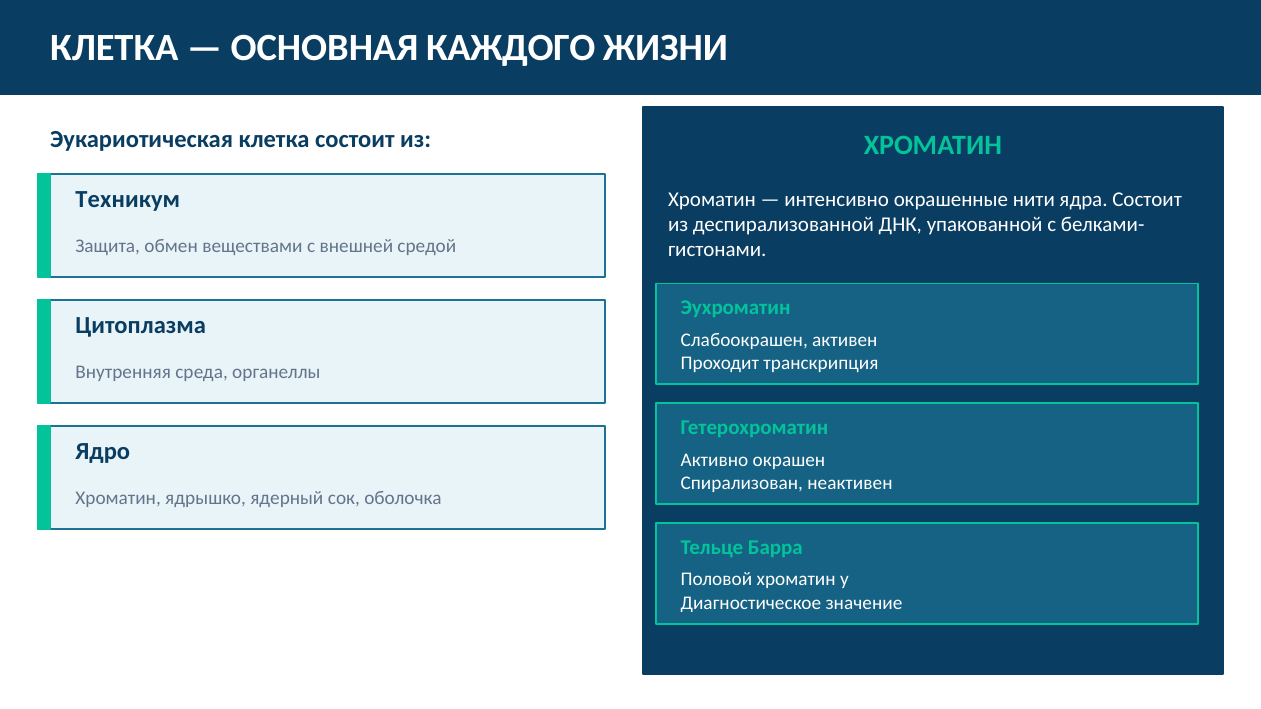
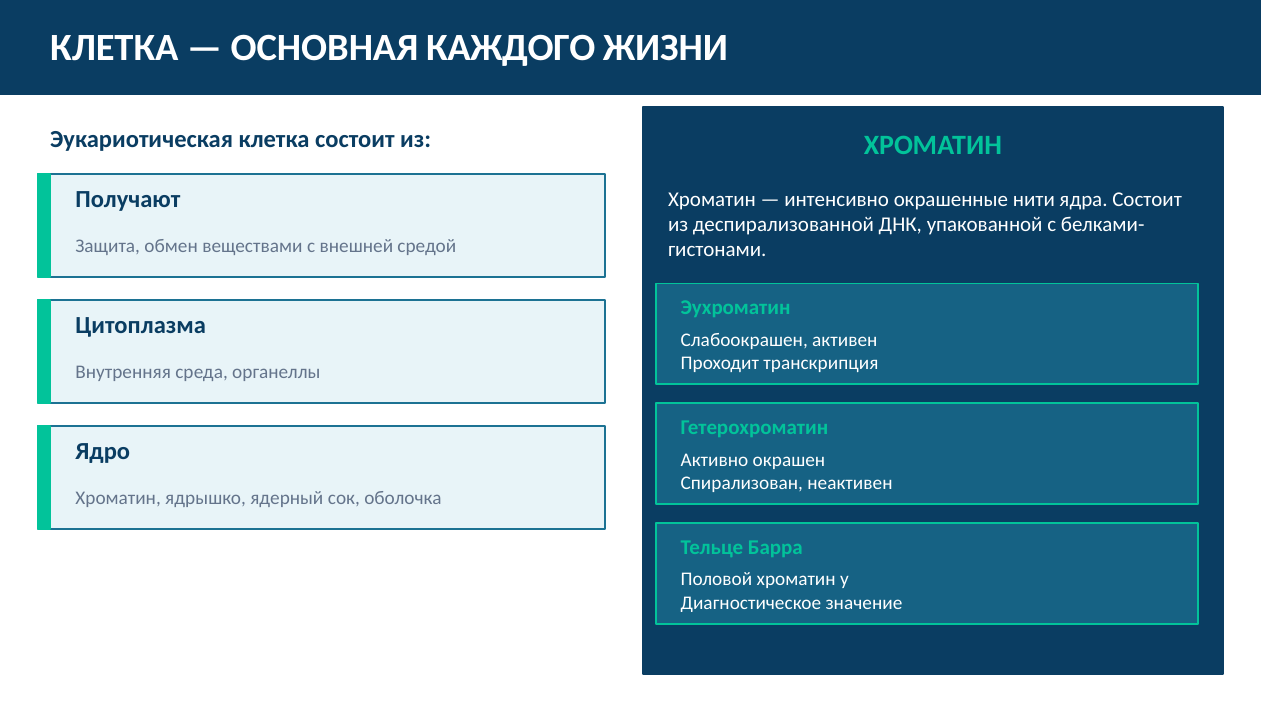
Техникум: Техникум -> Получают
